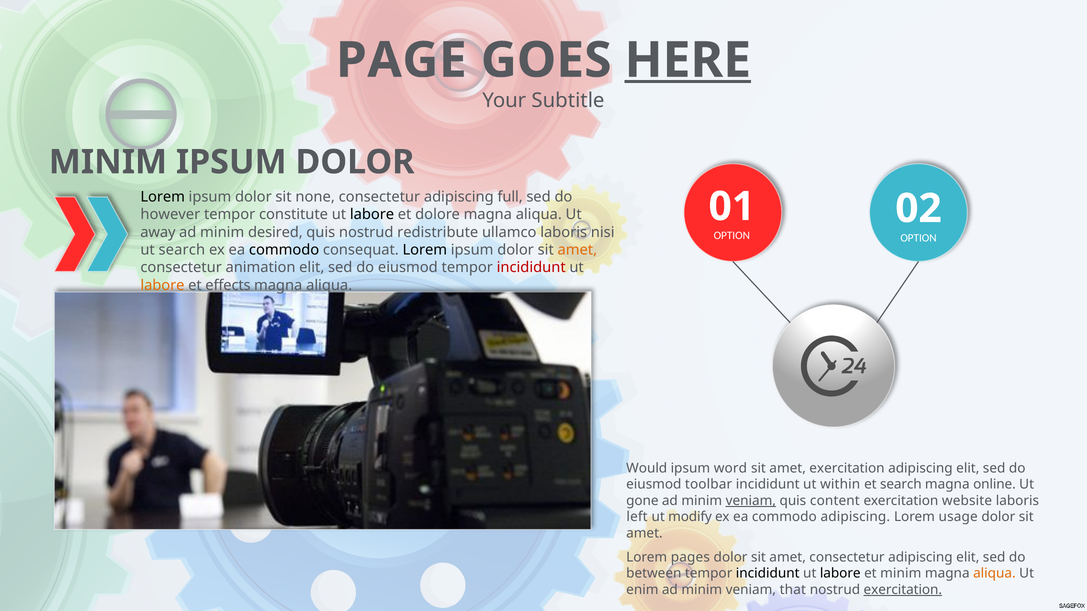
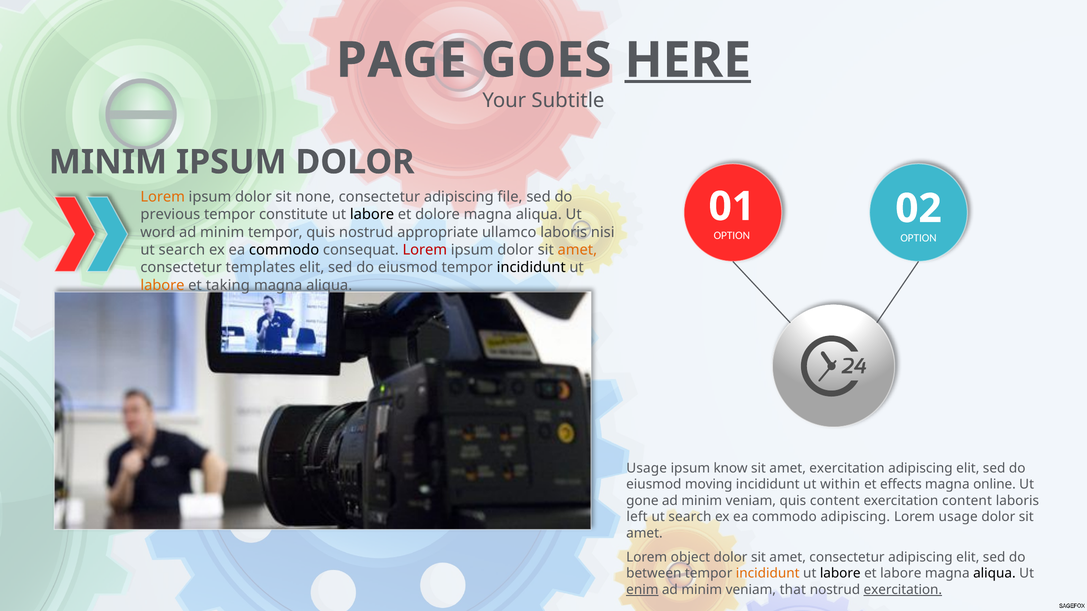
Lorem at (163, 197) colour: black -> orange
full: full -> file
however: however -> previous
away: away -> word
minim desired: desired -> tempor
redistribute: redistribute -> appropriate
Lorem at (425, 250) colour: black -> red
animation: animation -> templates
incididunt at (531, 268) colour: red -> black
effects: effects -> taking
Would at (647, 468): Would -> Usage
word: word -> know
toolbar: toolbar -> moving
et search: search -> effects
veniam at (751, 501) underline: present -> none
exercitation website: website -> content
modify at (690, 517): modify -> search
pages: pages -> object
incididunt at (768, 574) colour: black -> orange
et minim: minim -> labore
aliqua at (994, 574) colour: orange -> black
enim underline: none -> present
